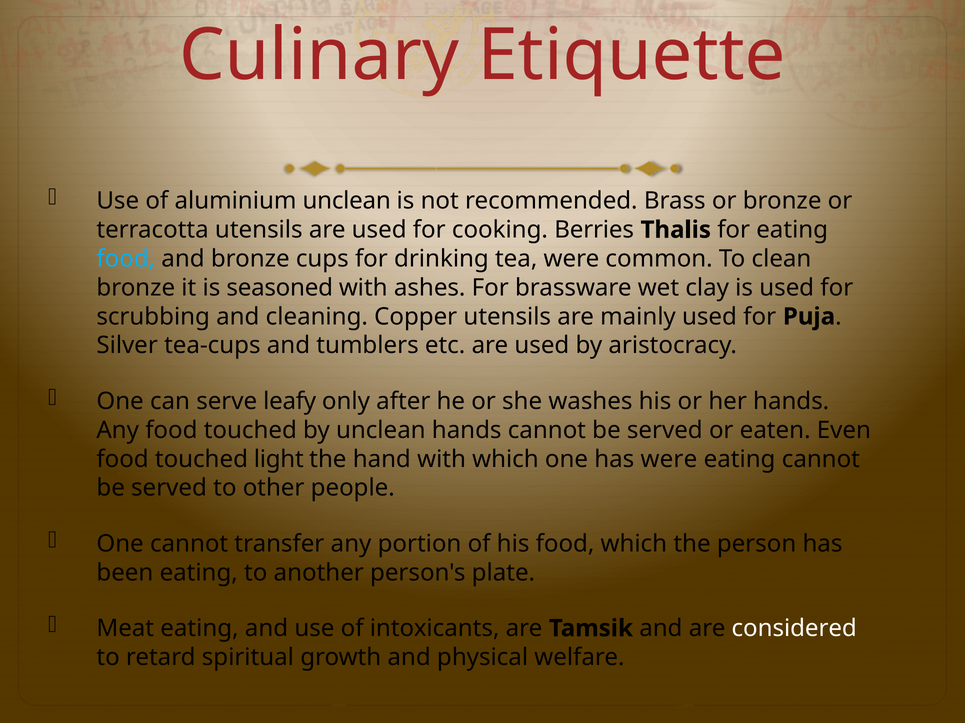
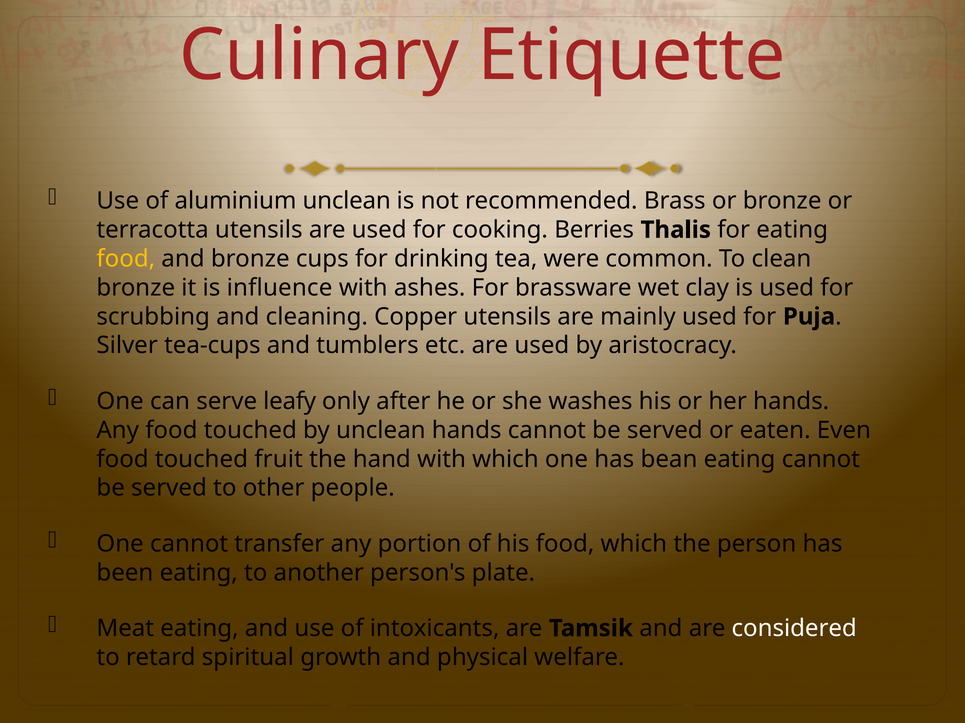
food at (126, 259) colour: light blue -> yellow
seasoned: seasoned -> influence
light: light -> fruit
has were: were -> bean
